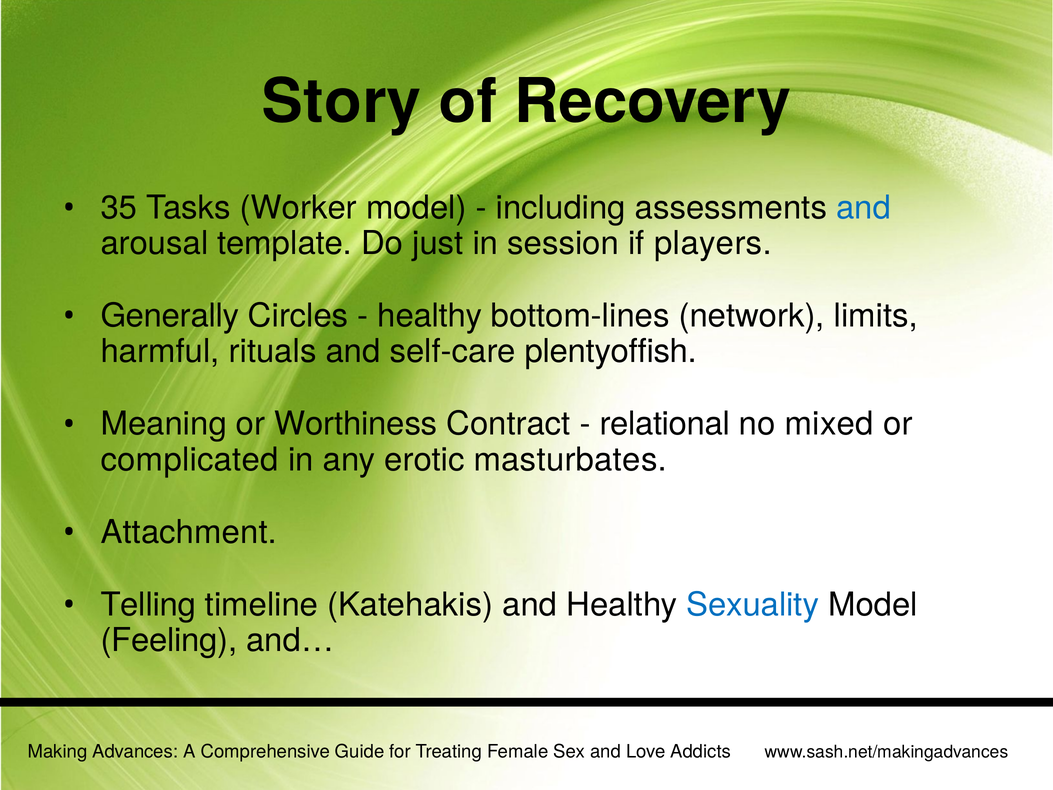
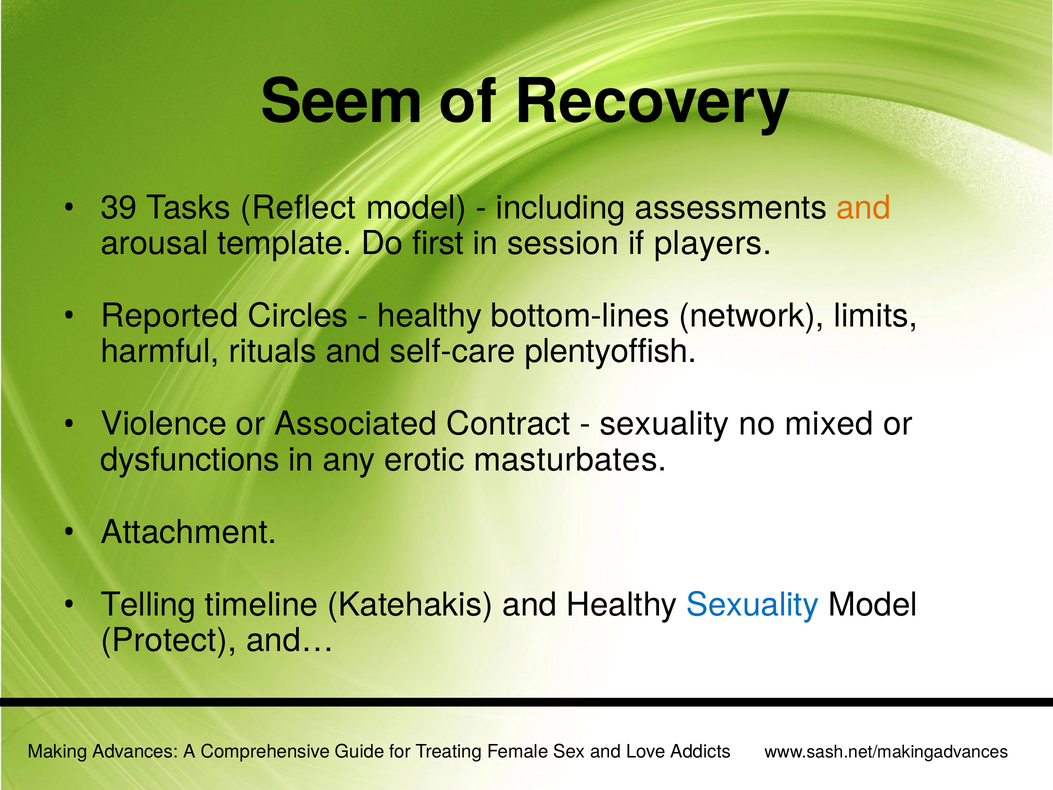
Story: Story -> Seem
35: 35 -> 39
Worker: Worker -> Reflect
and at (864, 208) colour: blue -> orange
just: just -> first
Generally: Generally -> Reported
Meaning: Meaning -> Violence
Worthiness: Worthiness -> Associated
relational at (665, 424): relational -> sexuality
complicated: complicated -> dysfunctions
Feeling: Feeling -> Protect
